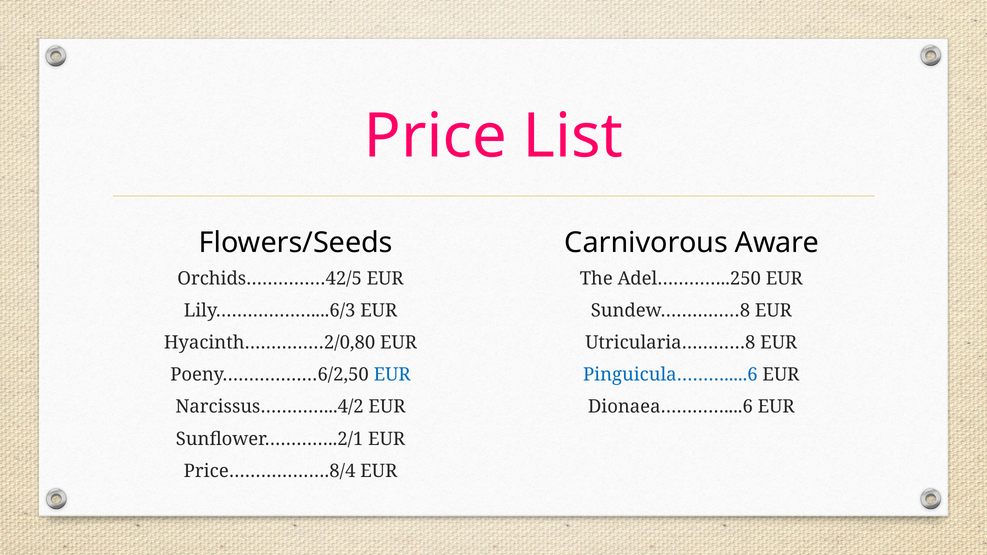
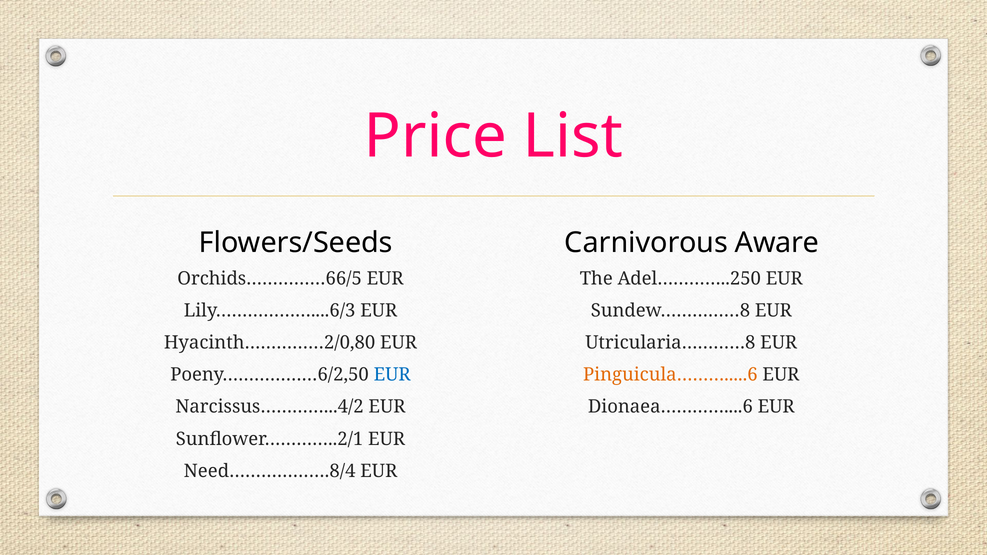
Orchids……………42/5: Orchids……………42/5 -> Orchids……………66/5
Pinguicula……….....6 colour: blue -> orange
Price……………….8/4: Price……………….8/4 -> Need……………….8/4
